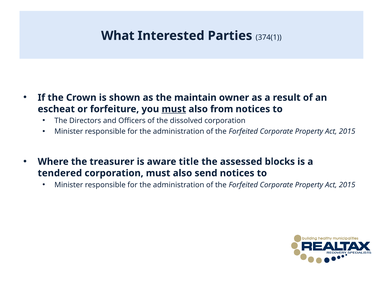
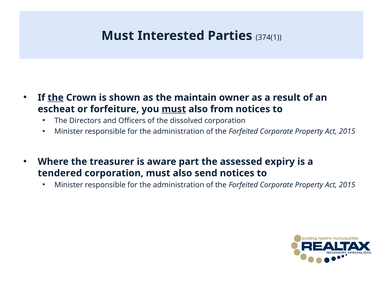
What at (118, 36): What -> Must
the at (56, 97) underline: none -> present
title: title -> part
blocks: blocks -> expiry
